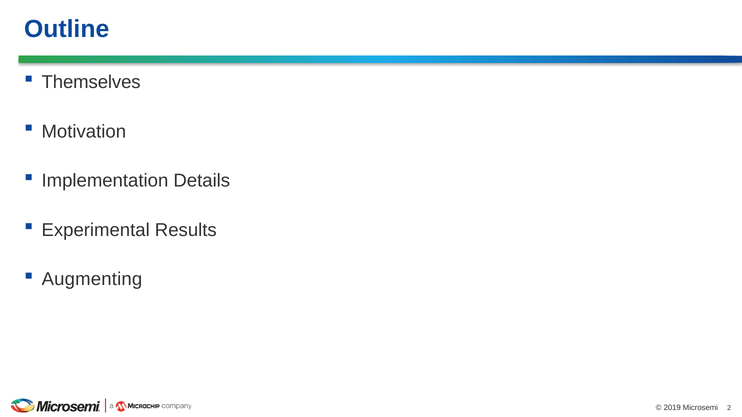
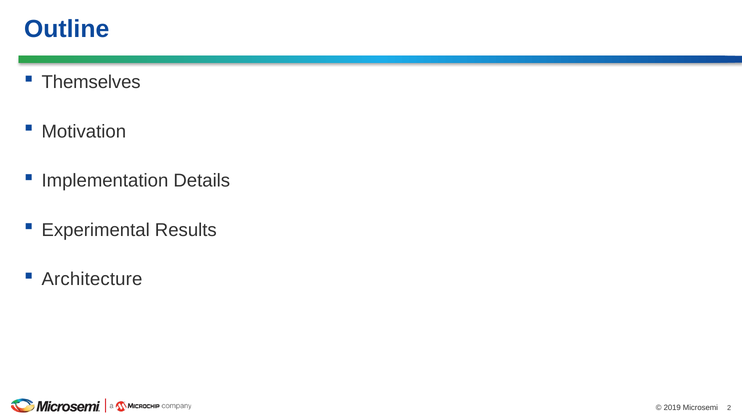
Augmenting: Augmenting -> Architecture
